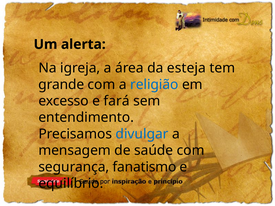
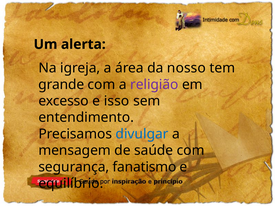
esteja: esteja -> nosso
religião colour: blue -> purple
fará: fará -> isso
